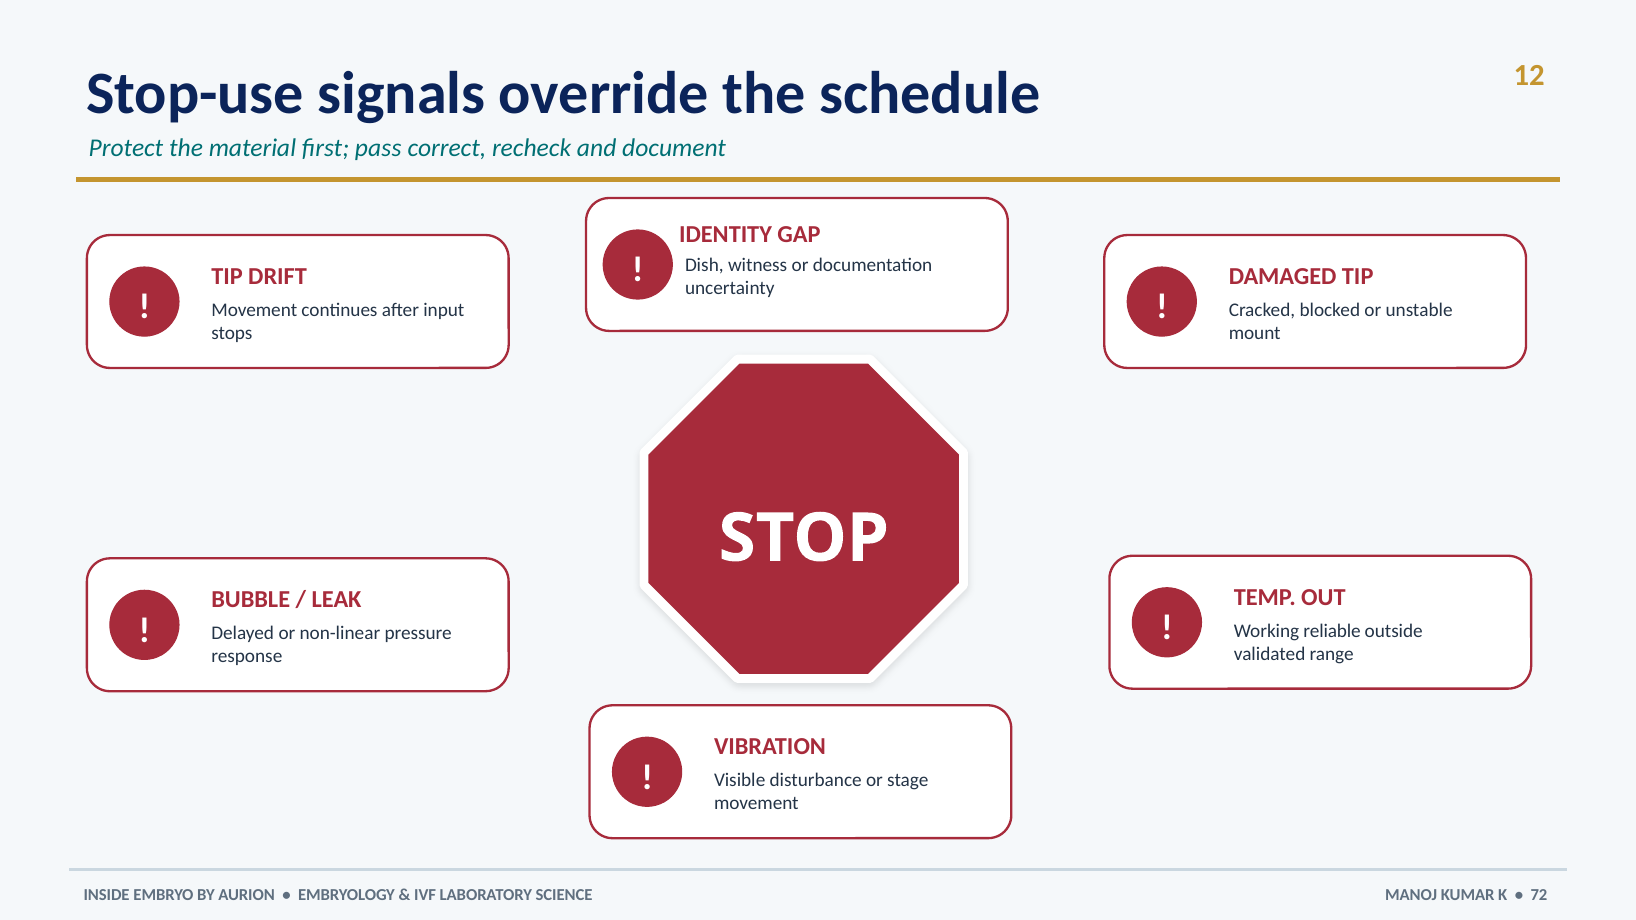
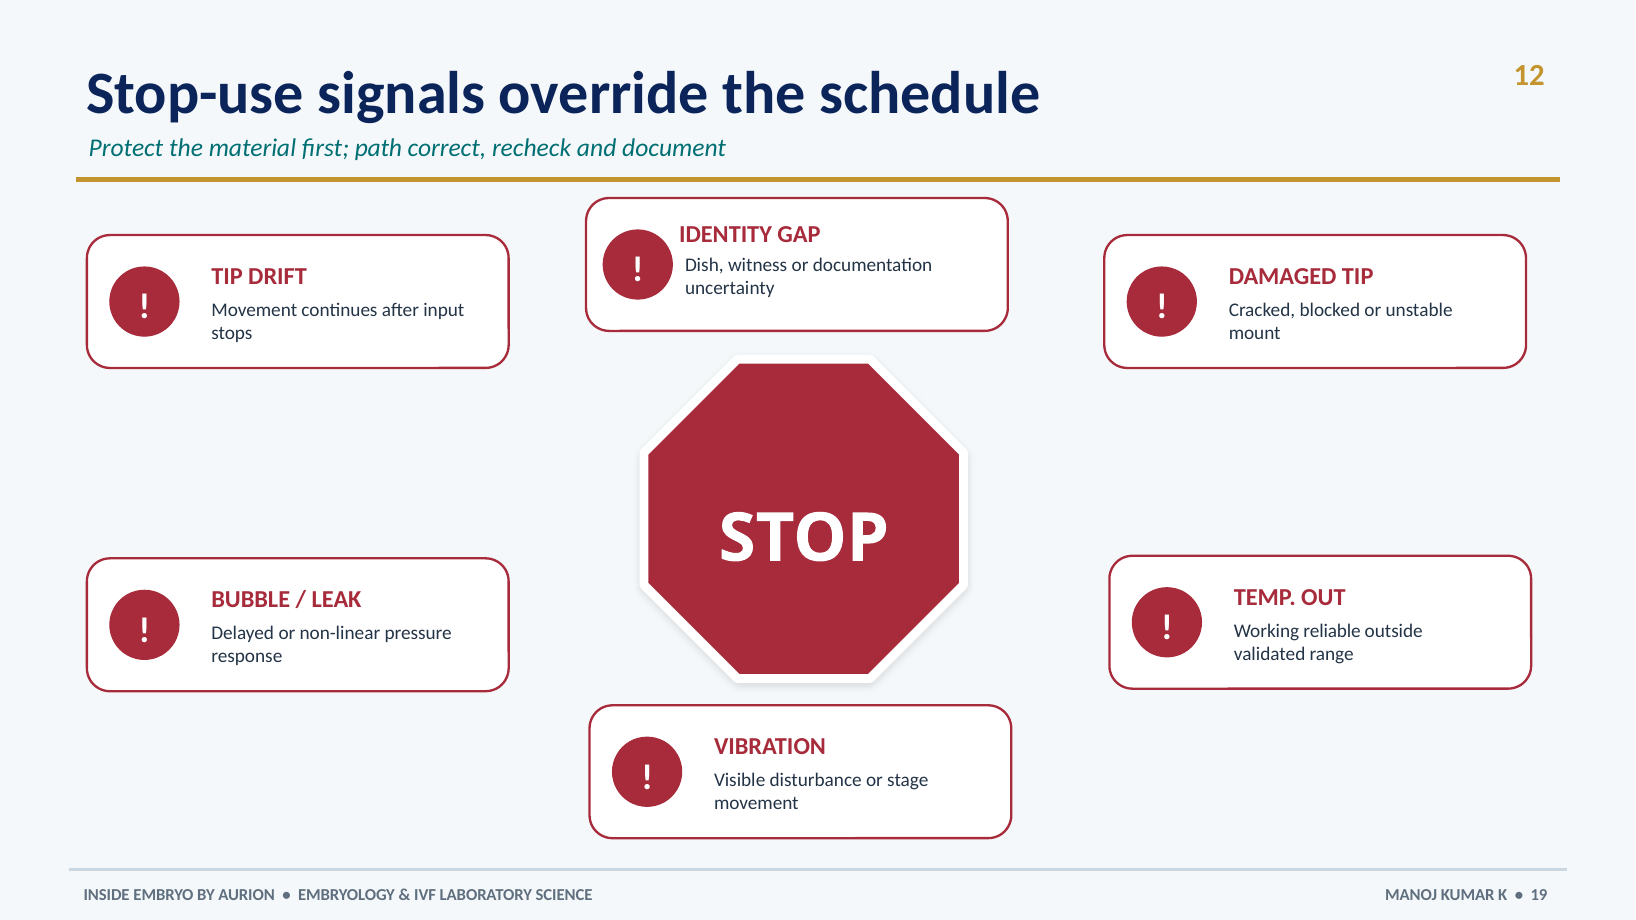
pass: pass -> path
72: 72 -> 19
